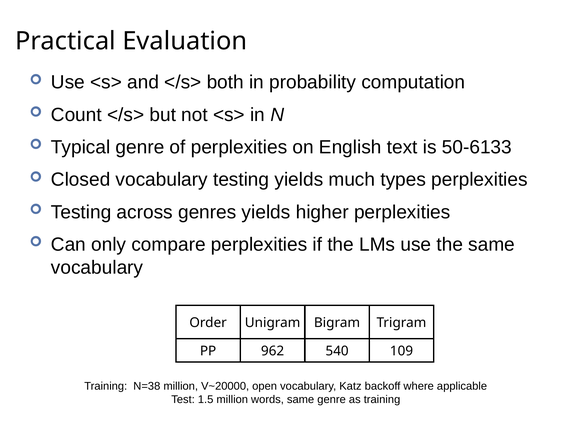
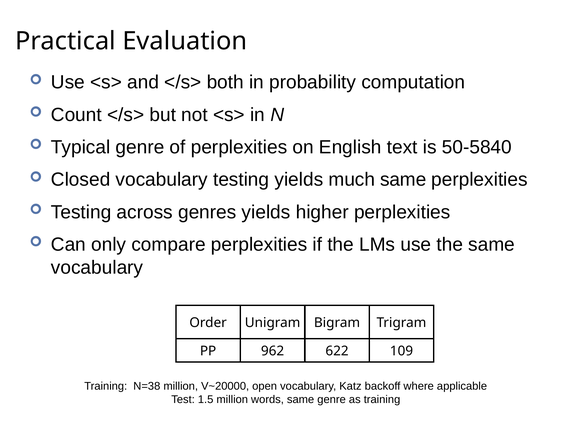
50-6133: 50-6133 -> 50-5840
much types: types -> same
540: 540 -> 622
